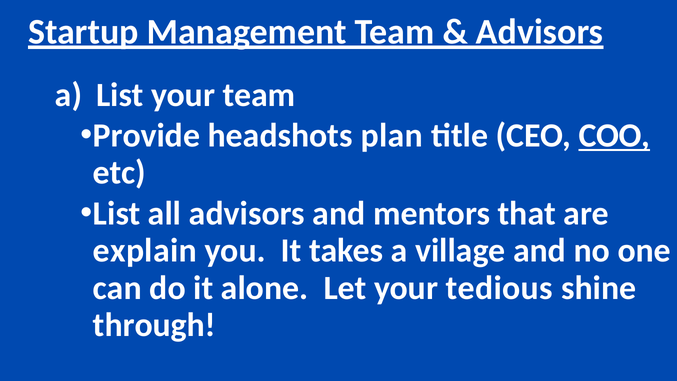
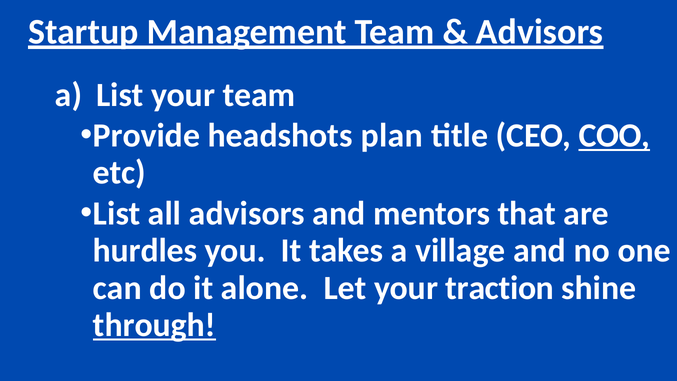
explain: explain -> hurdles
tedious: tedious -> traction
through underline: none -> present
